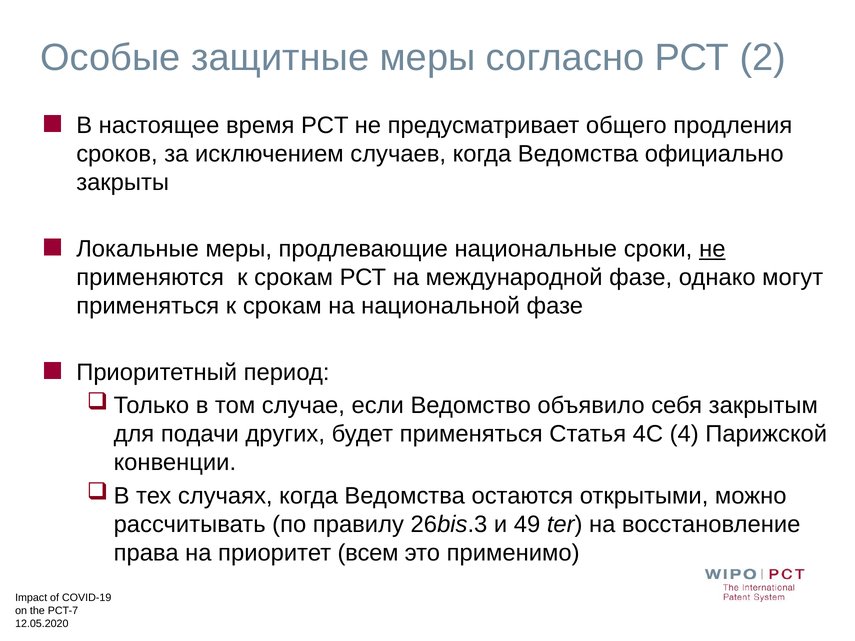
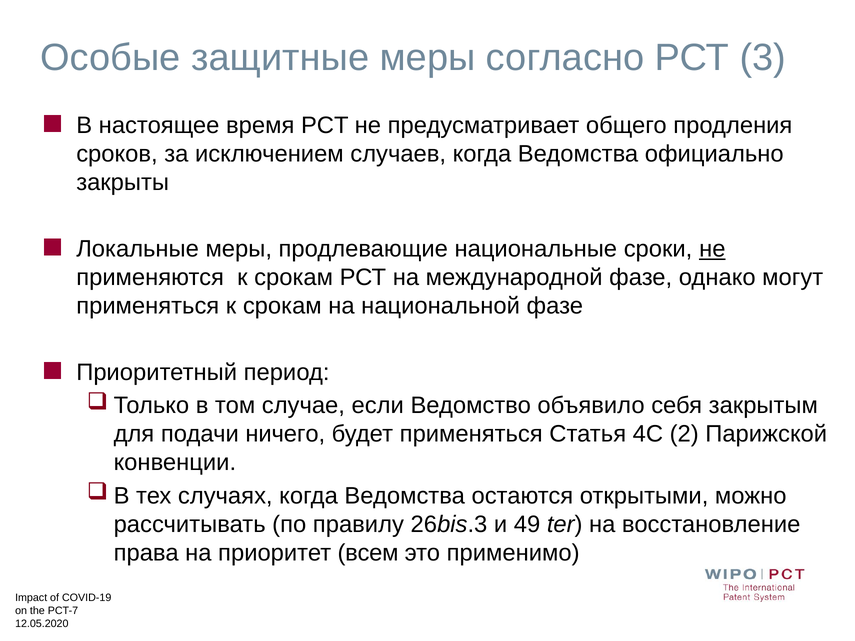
2: 2 -> 3
других: других -> ничего
4: 4 -> 2
